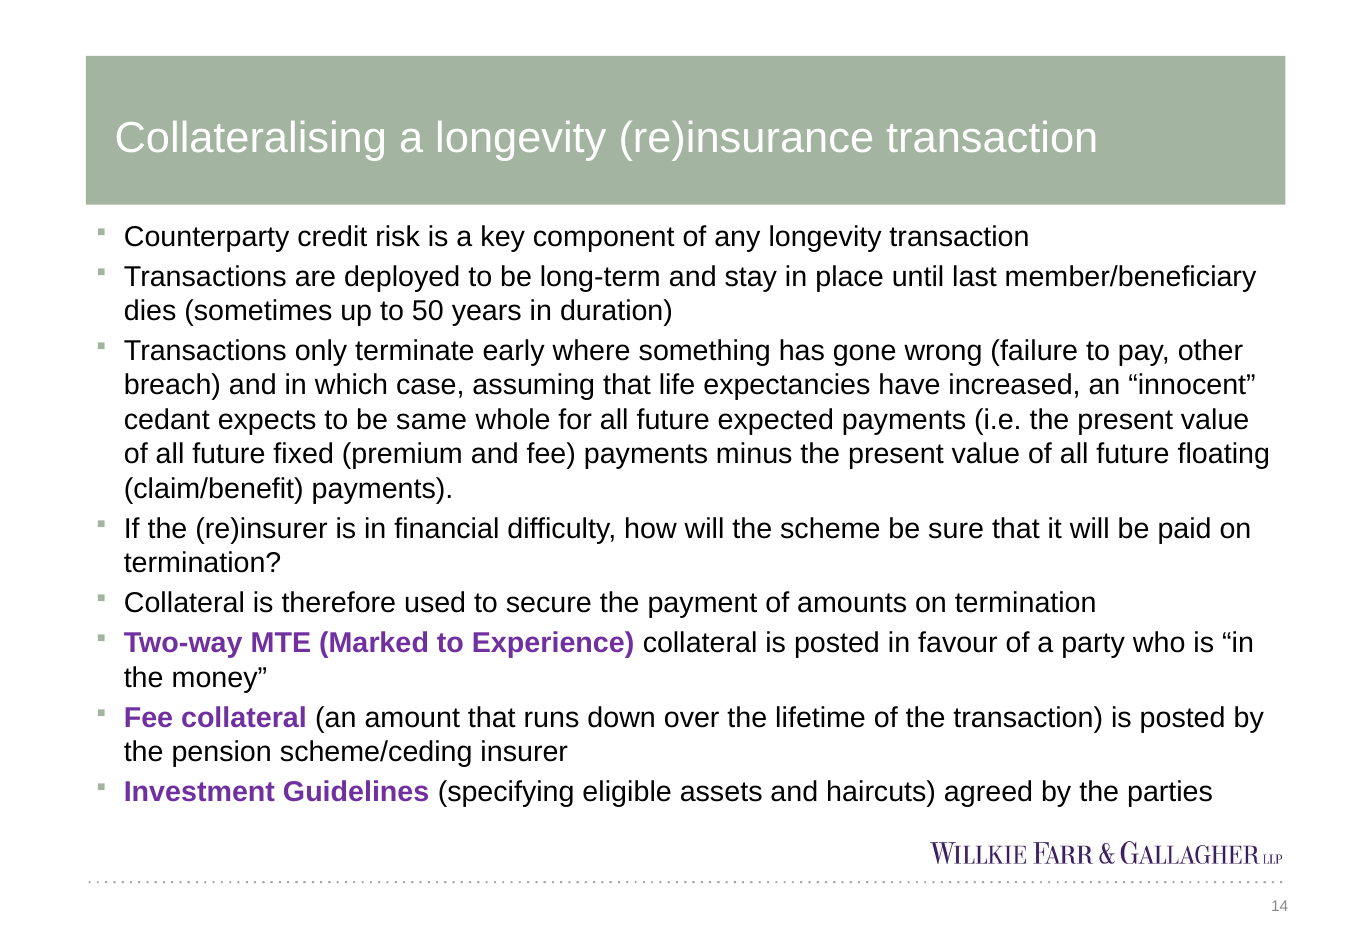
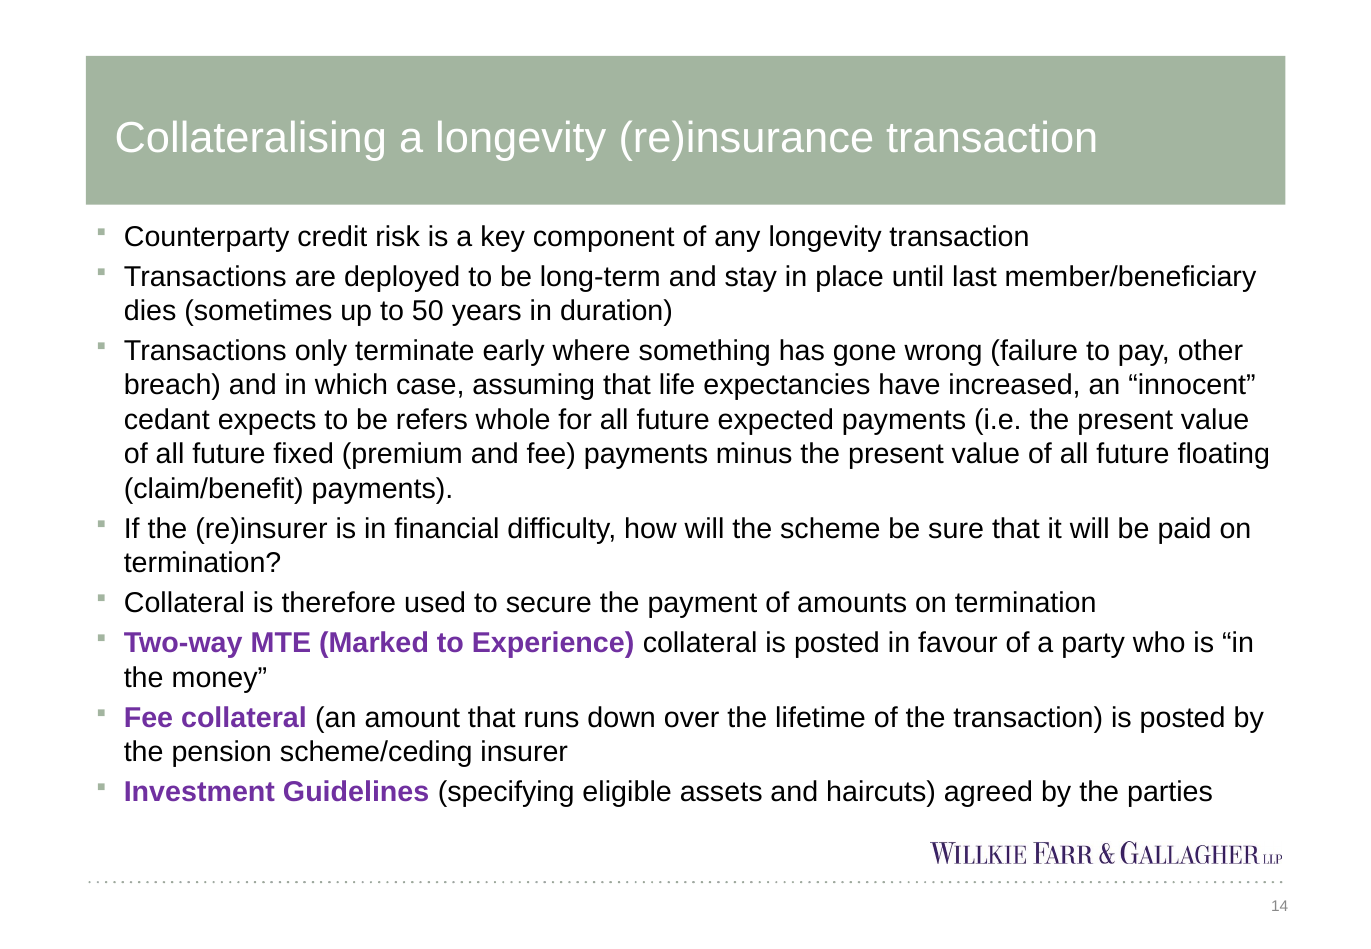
same: same -> refers
